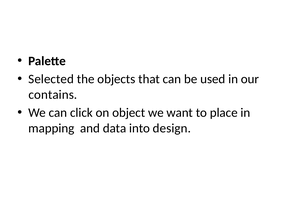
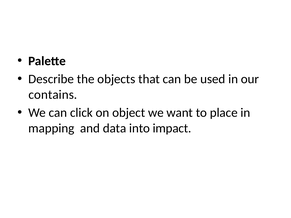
Selected: Selected -> Describe
design: design -> impact
